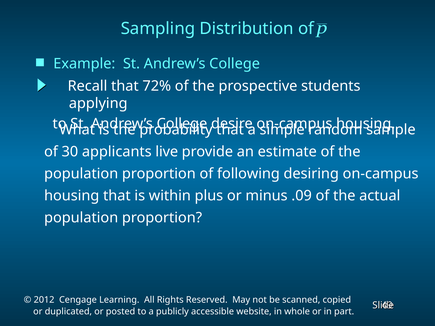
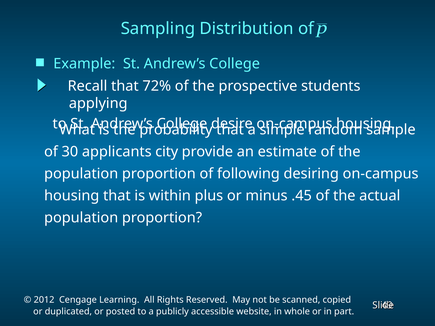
live: live -> city
.09: .09 -> .45
